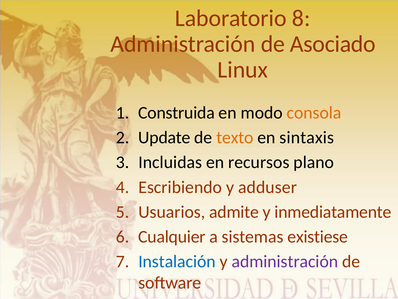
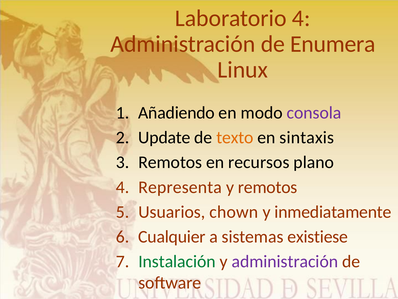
Laboratorio 8: 8 -> 4
Asociado: Asociado -> Enumera
Construida: Construida -> Añadiendo
consola colour: orange -> purple
Incluidas at (170, 162): Incluidas -> Remotos
Escribiendo: Escribiendo -> Representa
y adduser: adduser -> remotos
admite: admite -> chown
Instalación colour: blue -> green
